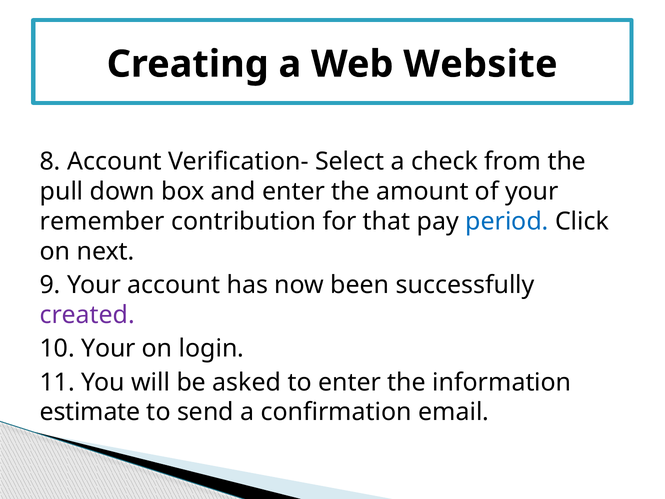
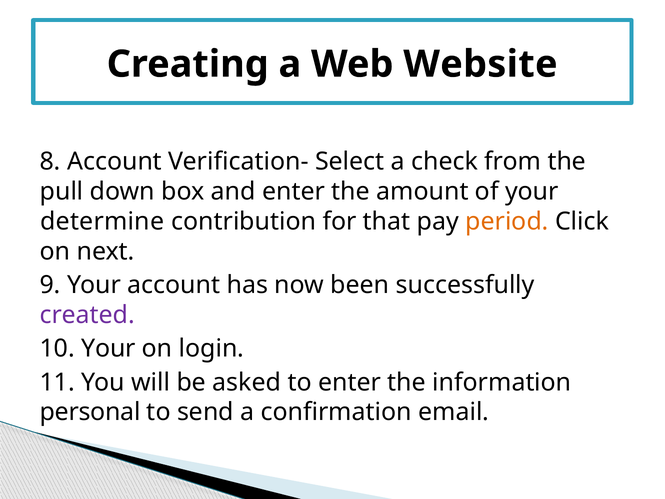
remember: remember -> determine
period colour: blue -> orange
estimate: estimate -> personal
